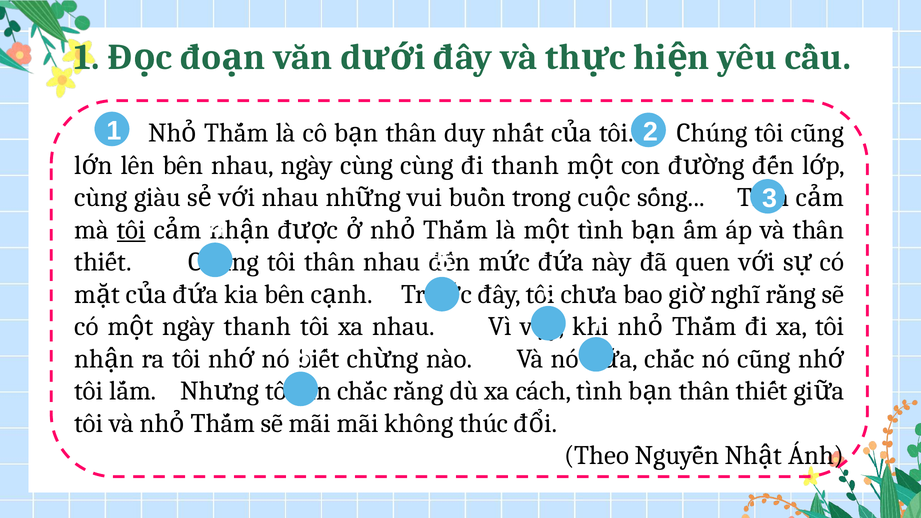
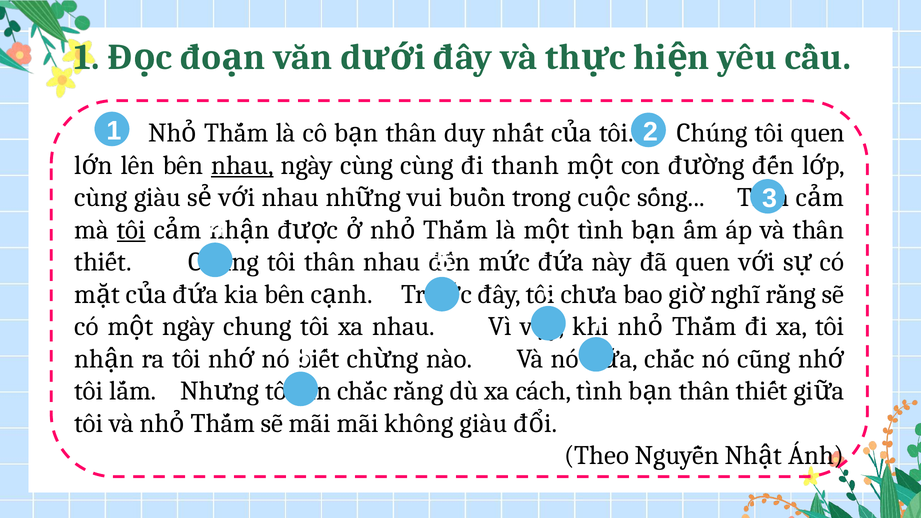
tôi cũng: cũng -> quen
nhau at (242, 165) underline: none -> present
ngày thanh: thanh -> chung
không thúc: thúc -> giàu
